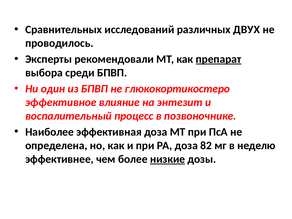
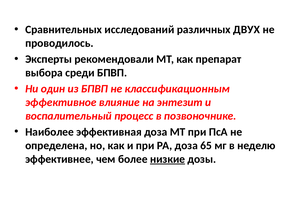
препарат underline: present -> none
глюкокортикостеро: глюкокортикостеро -> классификационным
82: 82 -> 65
